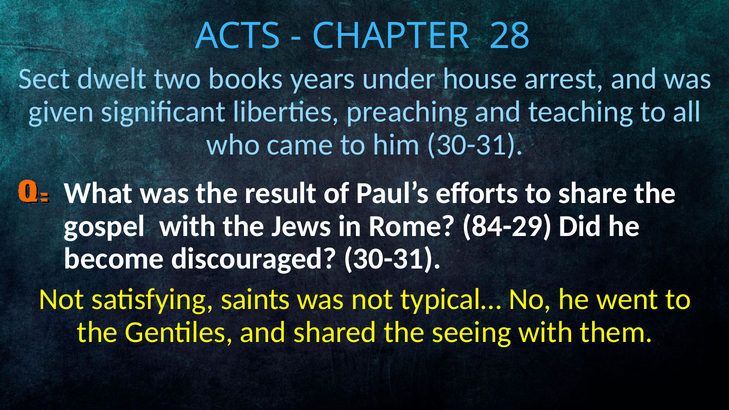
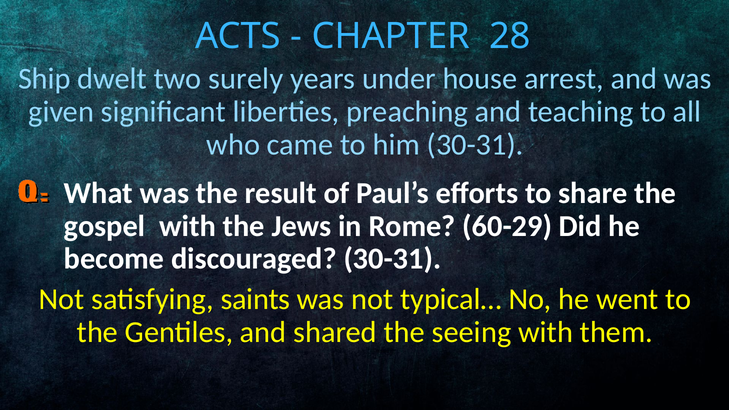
Sect: Sect -> Ship
books: books -> surely
84-29: 84-29 -> 60-29
